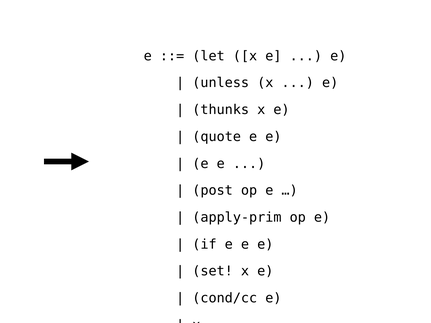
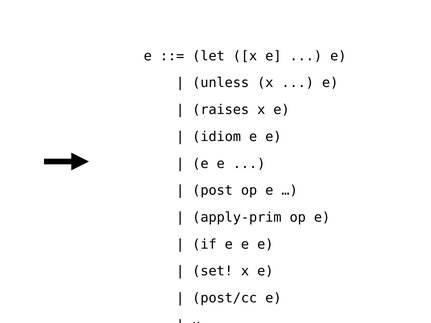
thunks: thunks -> raises
quote at (217, 137): quote -> idiom
cond/cc: cond/cc -> post/cc
